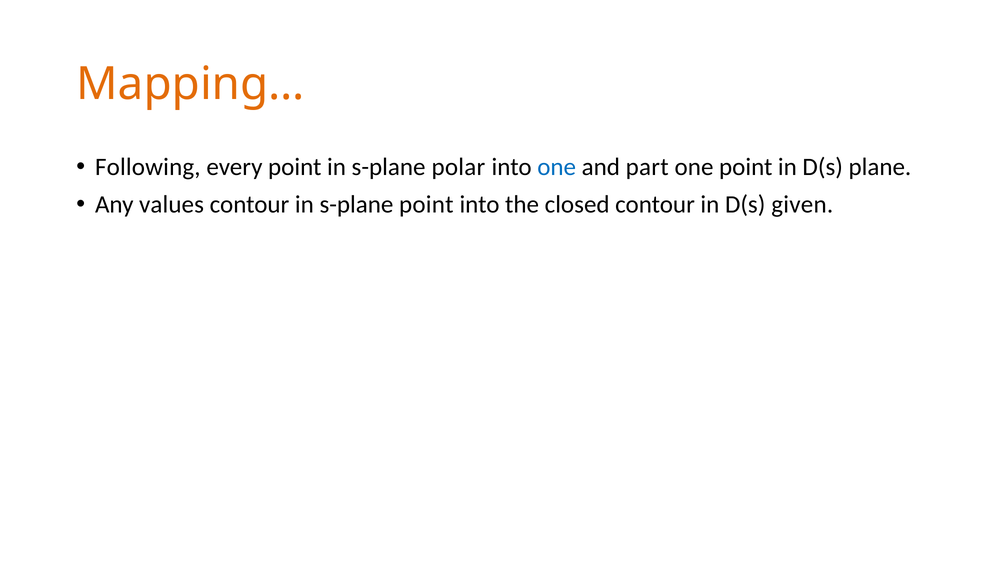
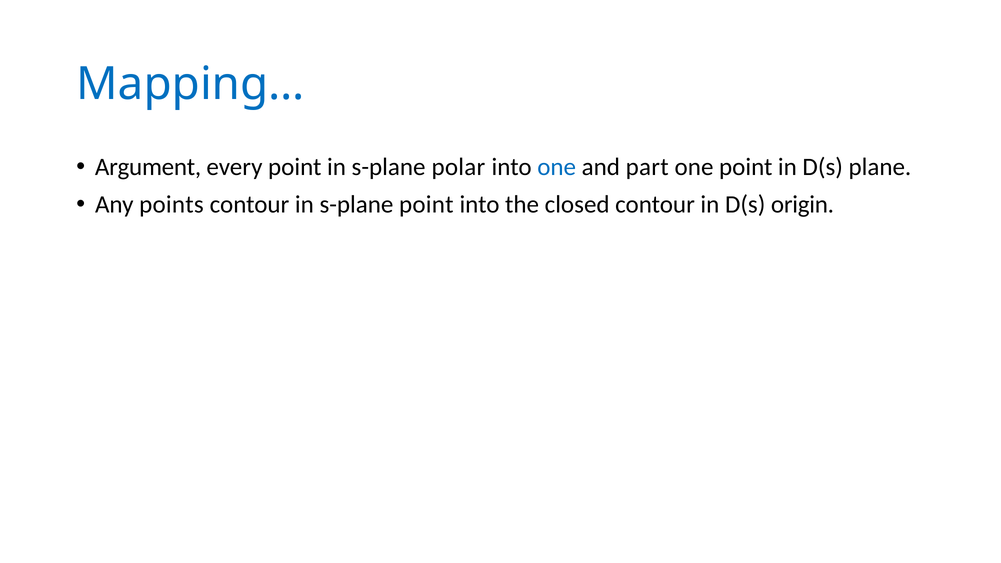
Mapping… colour: orange -> blue
Following: Following -> Argument
values: values -> points
given: given -> origin
